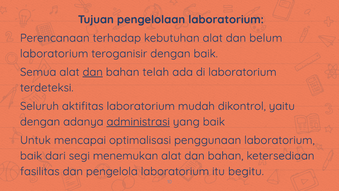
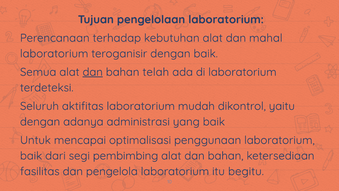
belum: belum -> mahal
administrasi underline: present -> none
menemukan: menemukan -> pembimbing
